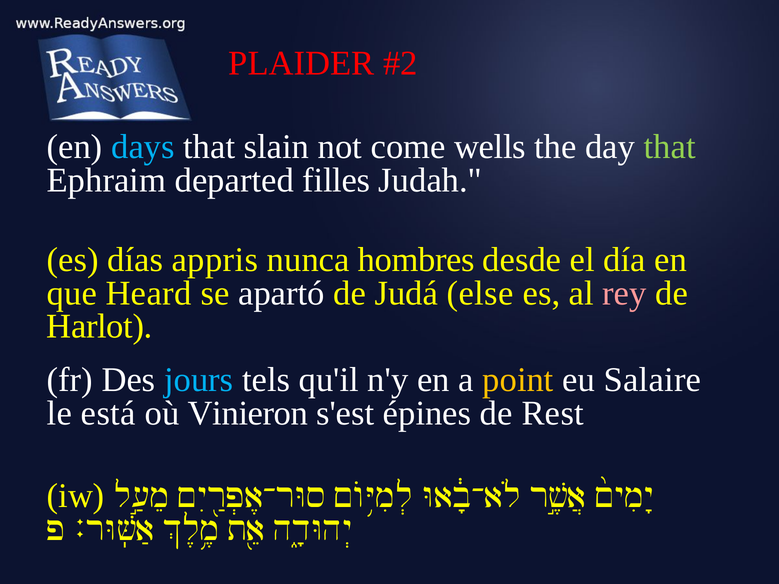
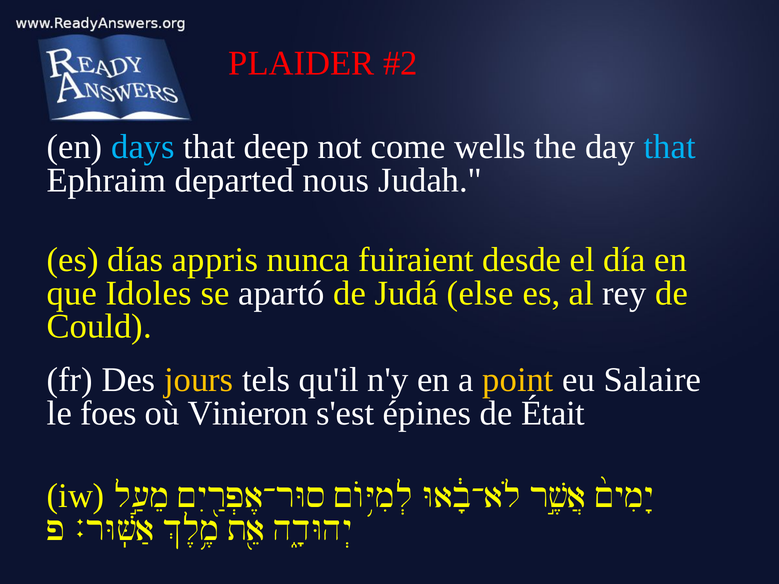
slain: slain -> deep
that at (670, 147) colour: light green -> light blue
filles: filles -> nous
hombres: hombres -> fuiraient
Heard: Heard -> Idoles
rey colour: pink -> white
Harlot: Harlot -> Could
jours colour: light blue -> yellow
está: está -> foes
Rest: Rest -> Était
